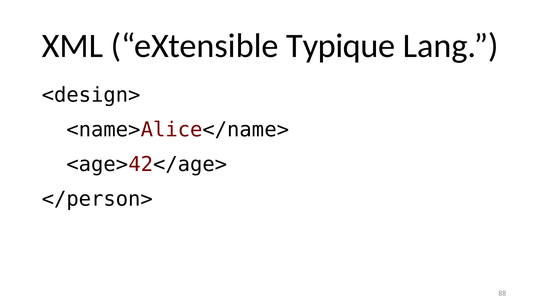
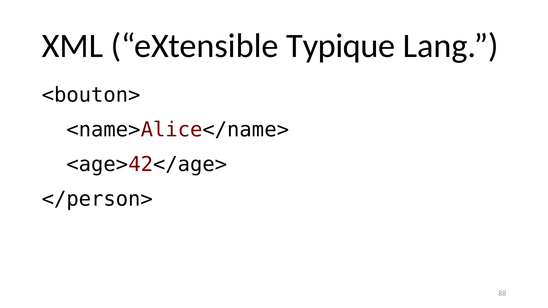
<design>: <design> -> <bouton>
